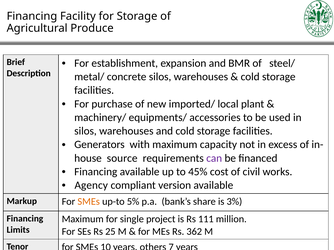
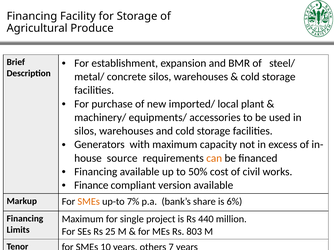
can colour: purple -> orange
45%: 45% -> 50%
Agency: Agency -> Finance
5%: 5% -> 7%
3%: 3% -> 6%
111: 111 -> 440
362: 362 -> 803
